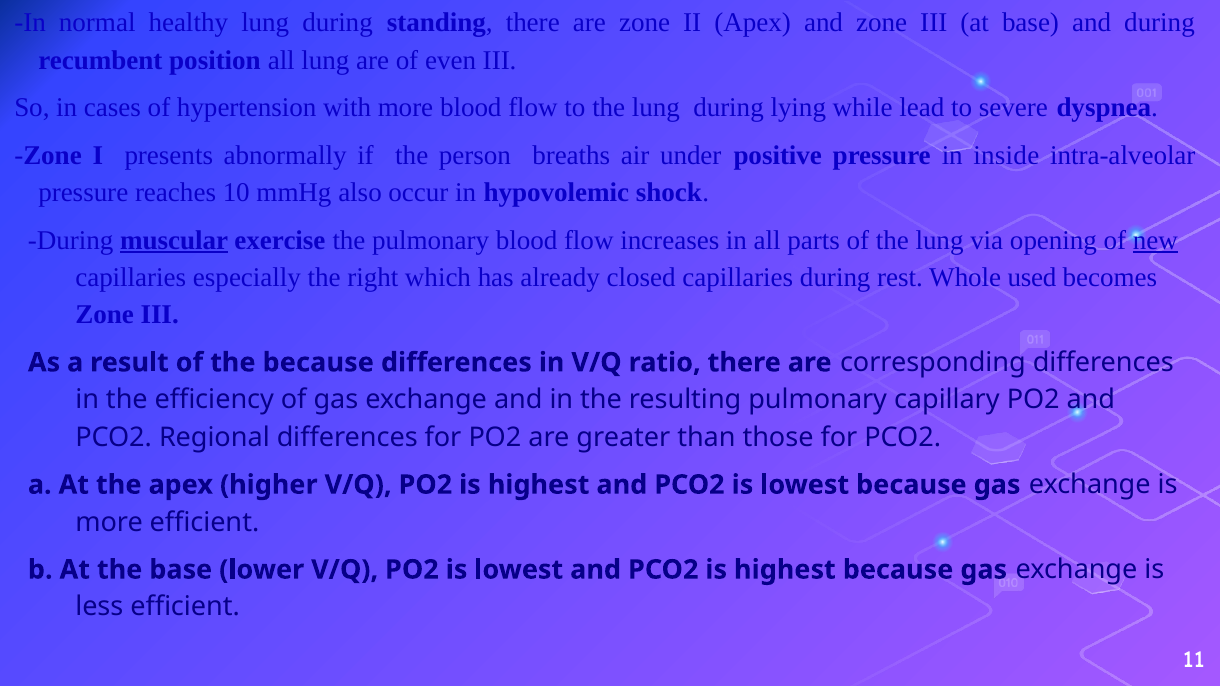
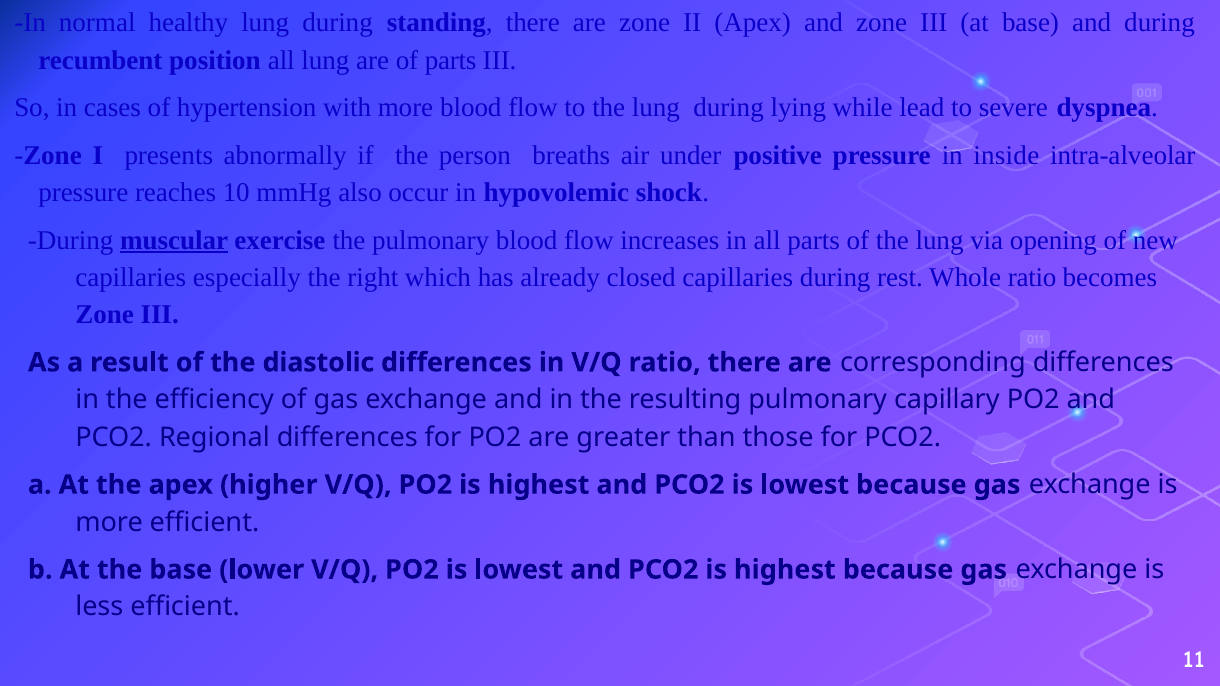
of even: even -> parts
new underline: present -> none
Whole used: used -> ratio
the because: because -> diastolic
